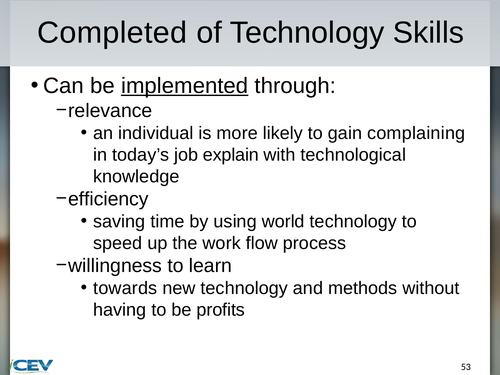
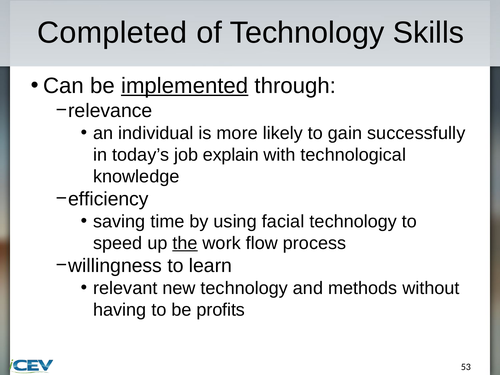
complaining: complaining -> successfully
world: world -> facial
the underline: none -> present
towards: towards -> relevant
